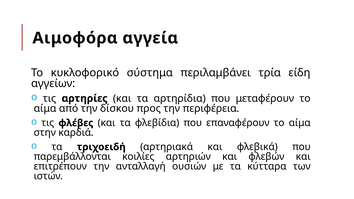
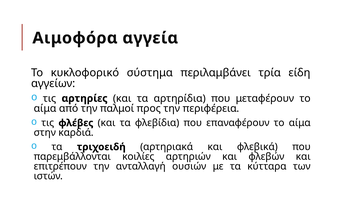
δίσκου: δίσκου -> παλμοί
